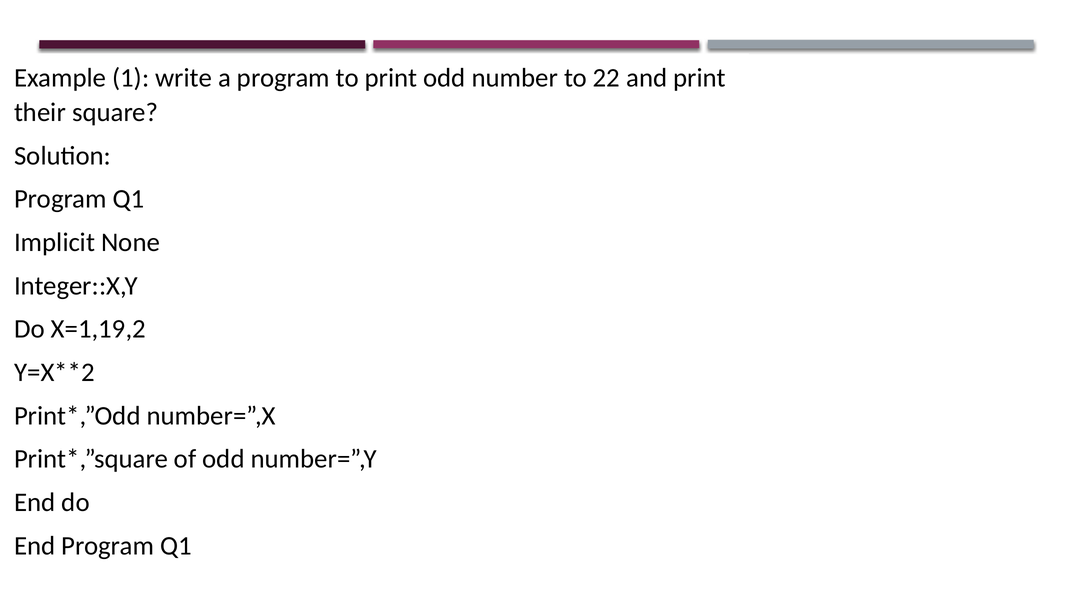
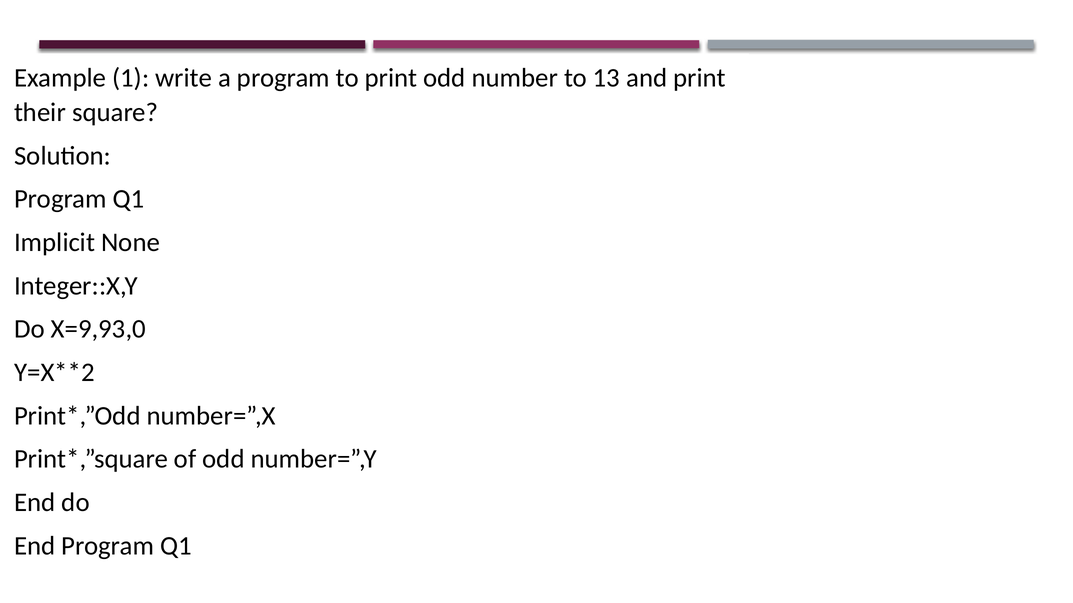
22: 22 -> 13
X=1,19,2: X=1,19,2 -> X=9,93,0
